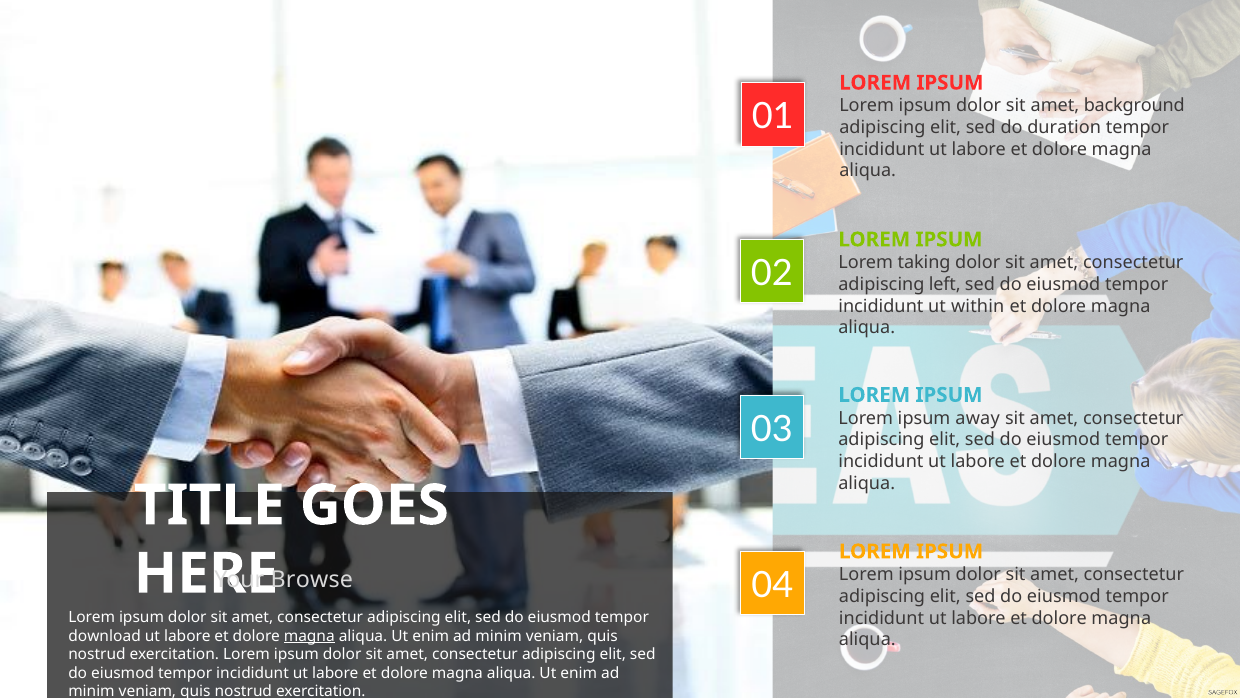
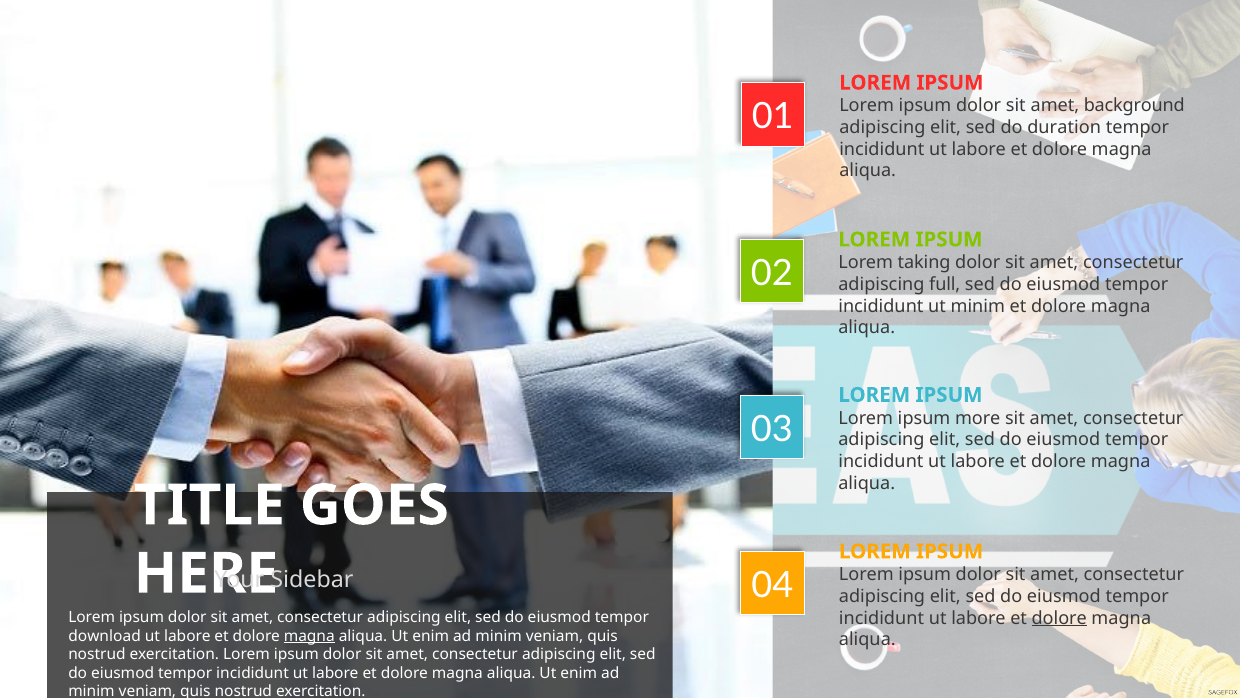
left: left -> full
ut within: within -> minim
away: away -> more
Browse: Browse -> Sidebar
dolore at (1059, 618) underline: none -> present
